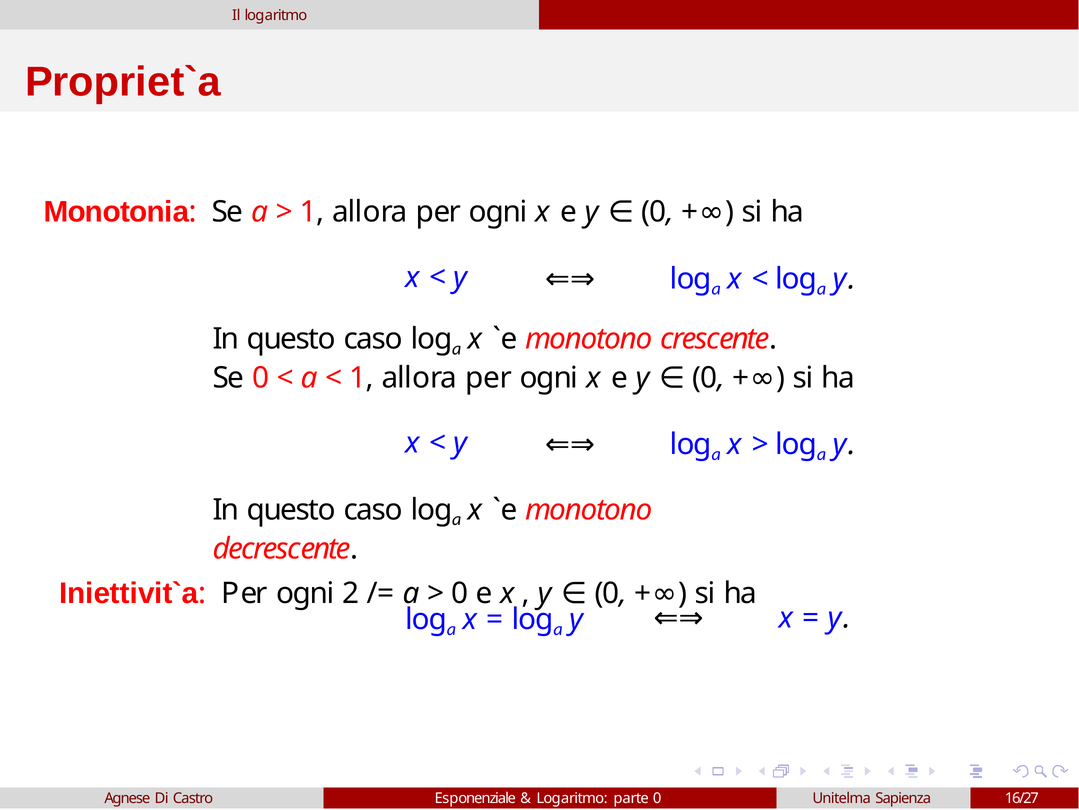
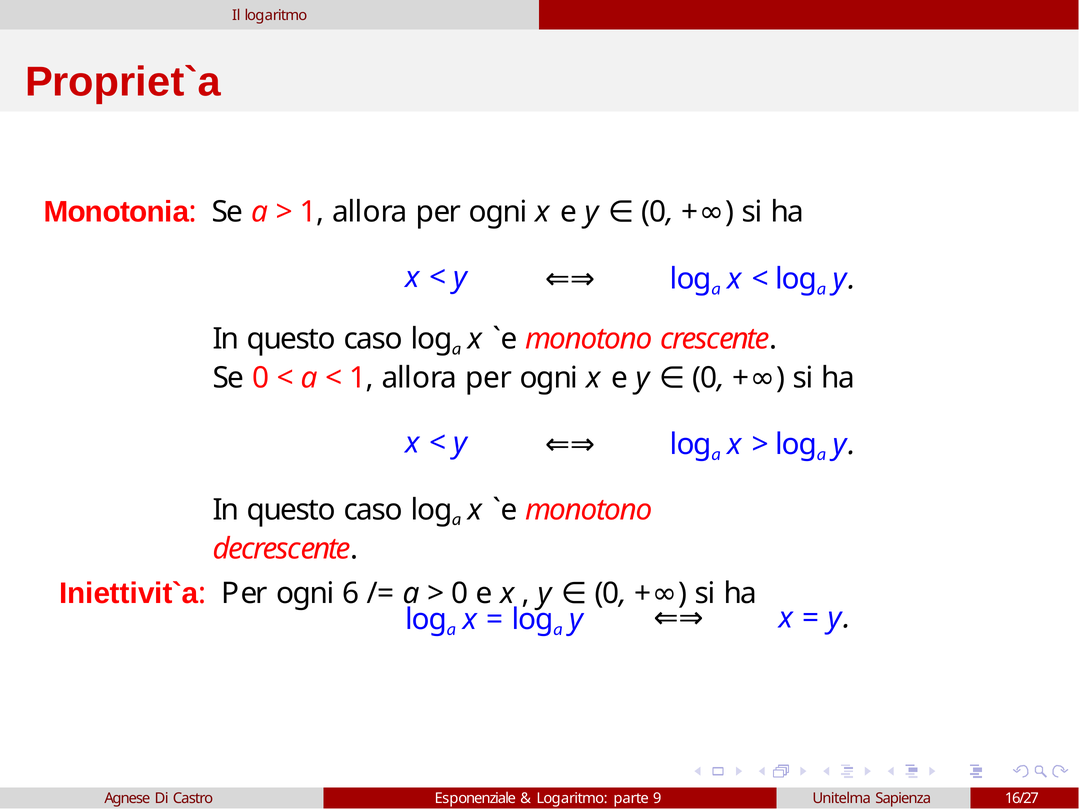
2: 2 -> 6
parte 0: 0 -> 9
